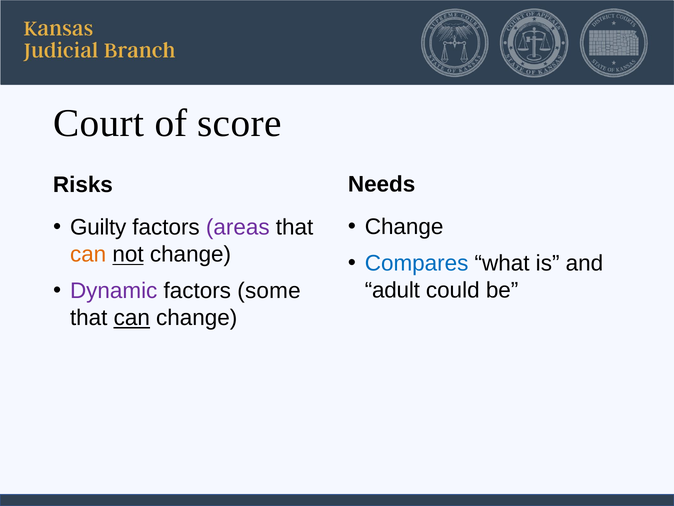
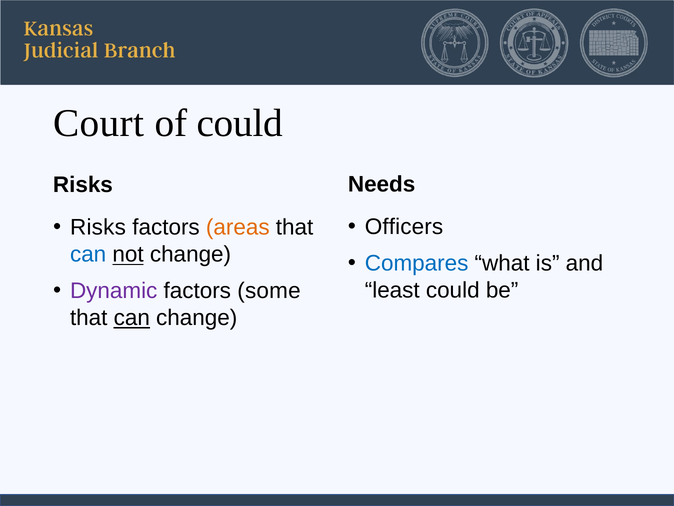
of score: score -> could
Change at (404, 227): Change -> Officers
Guilty at (98, 227): Guilty -> Risks
areas colour: purple -> orange
can at (88, 254) colour: orange -> blue
adult: adult -> least
